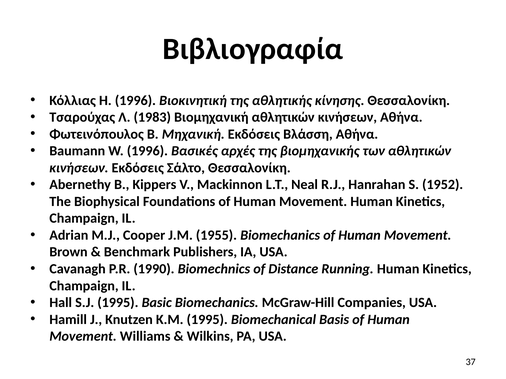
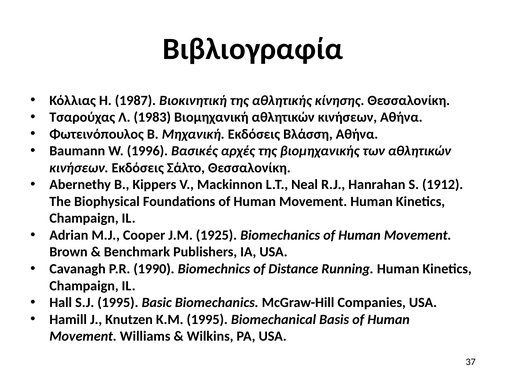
Η 1996: 1996 -> 1987
1952: 1952 -> 1912
1955: 1955 -> 1925
